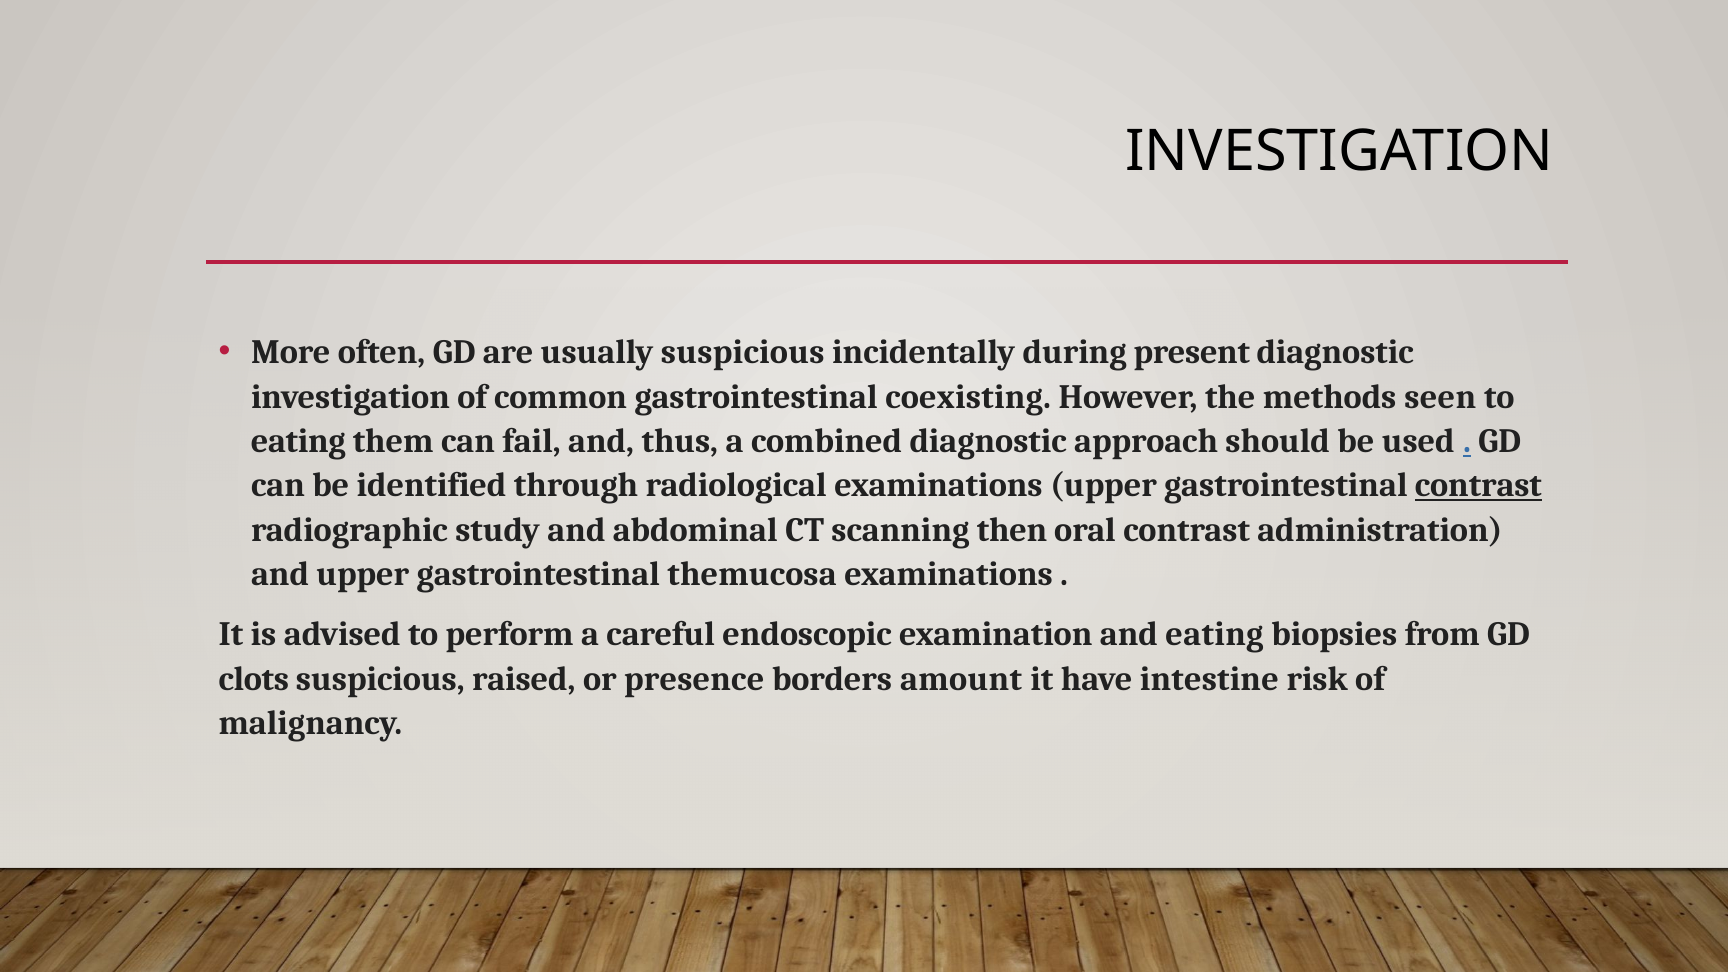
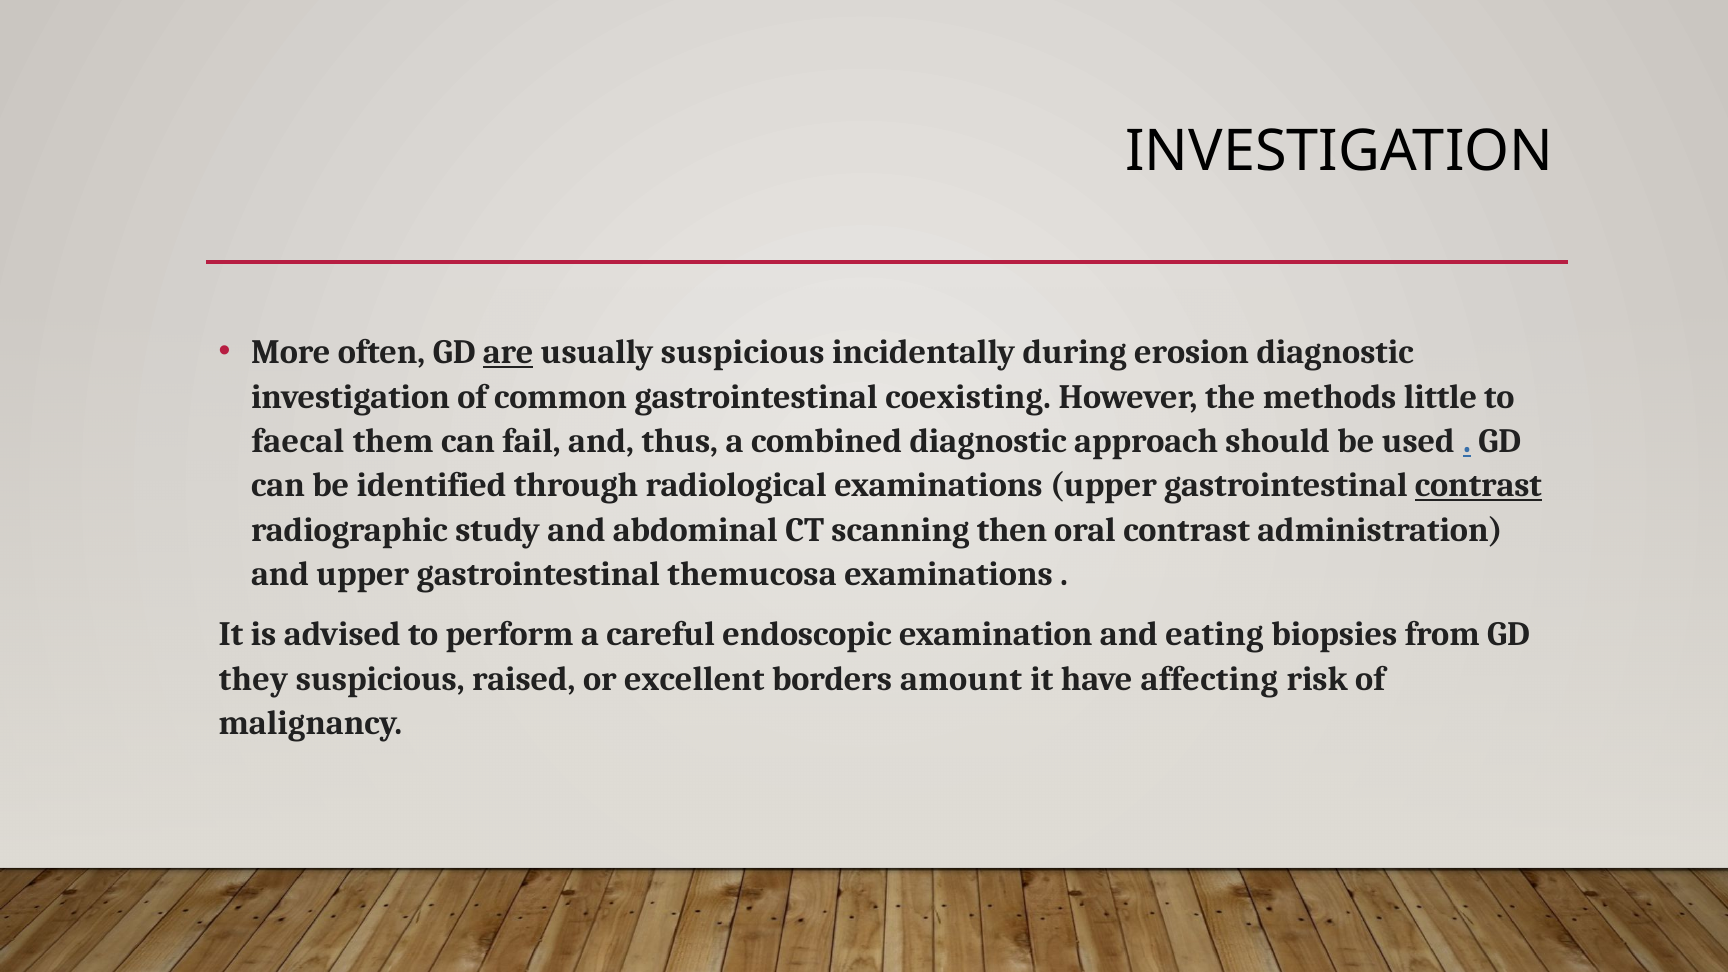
are underline: none -> present
present: present -> erosion
seen: seen -> little
eating at (298, 441): eating -> faecal
clots: clots -> they
presence: presence -> excellent
intestine: intestine -> affecting
